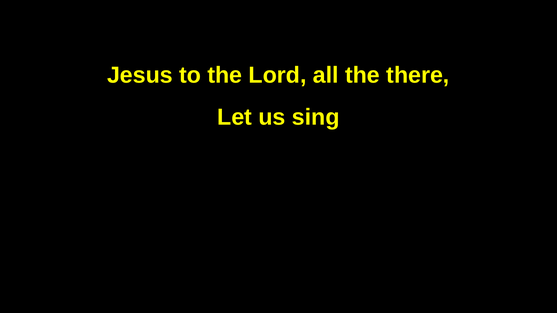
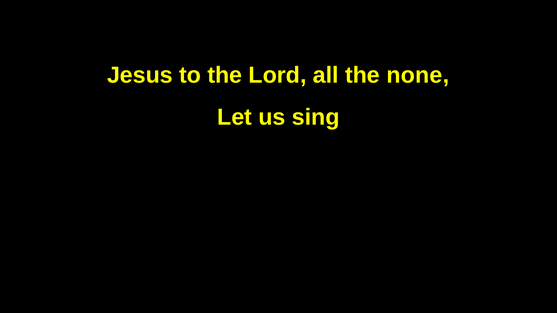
there: there -> none
